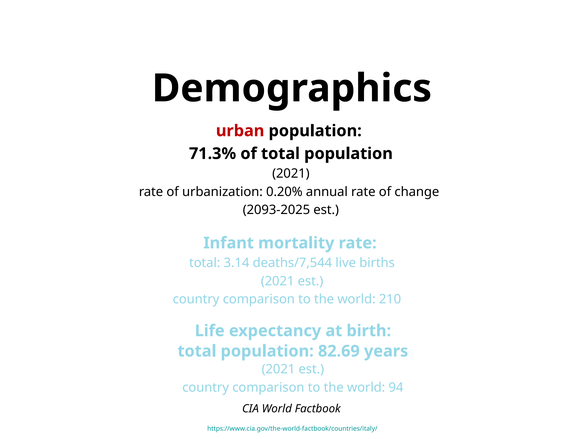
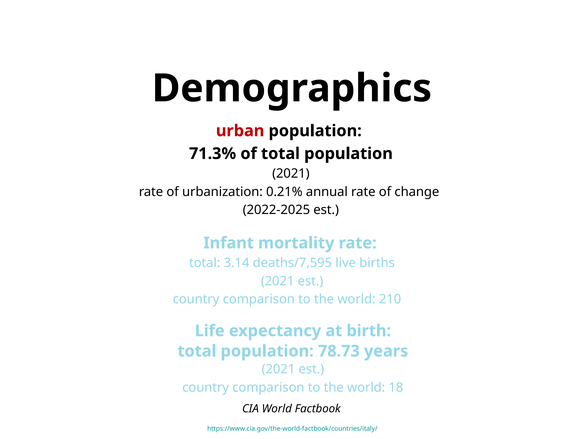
0.20%: 0.20% -> 0.21%
2093-2025: 2093-2025 -> 2022-2025
deaths/7,544: deaths/7,544 -> deaths/7,595
82.69: 82.69 -> 78.73
94: 94 -> 18
